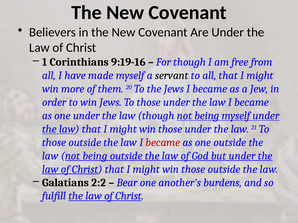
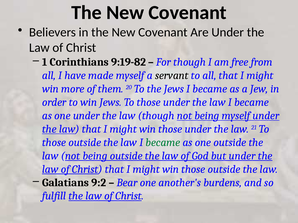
9:19-16: 9:19-16 -> 9:19-82
became at (163, 143) colour: red -> green
2:2: 2:2 -> 9:2
